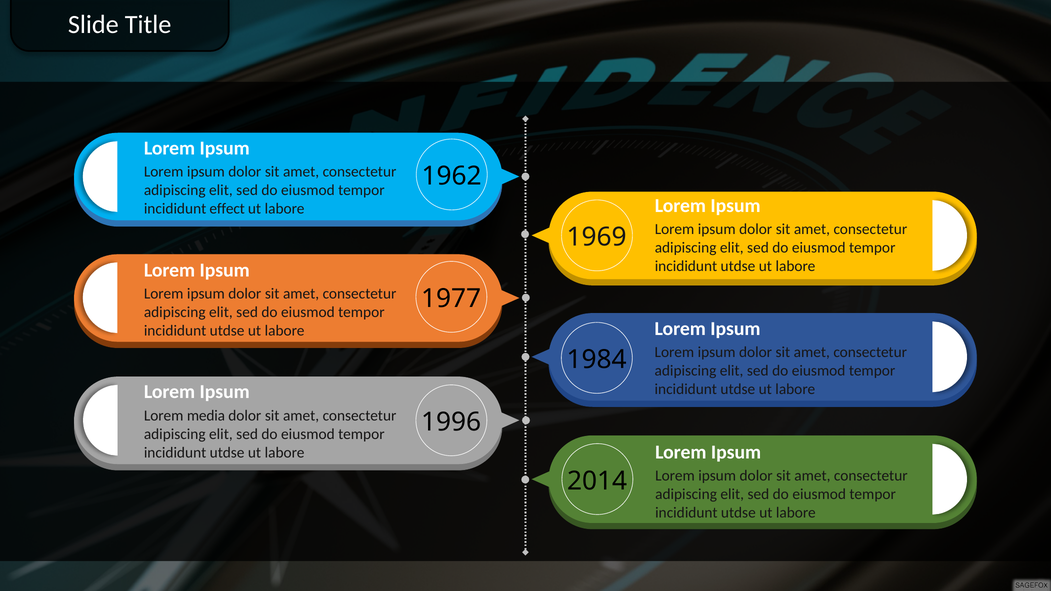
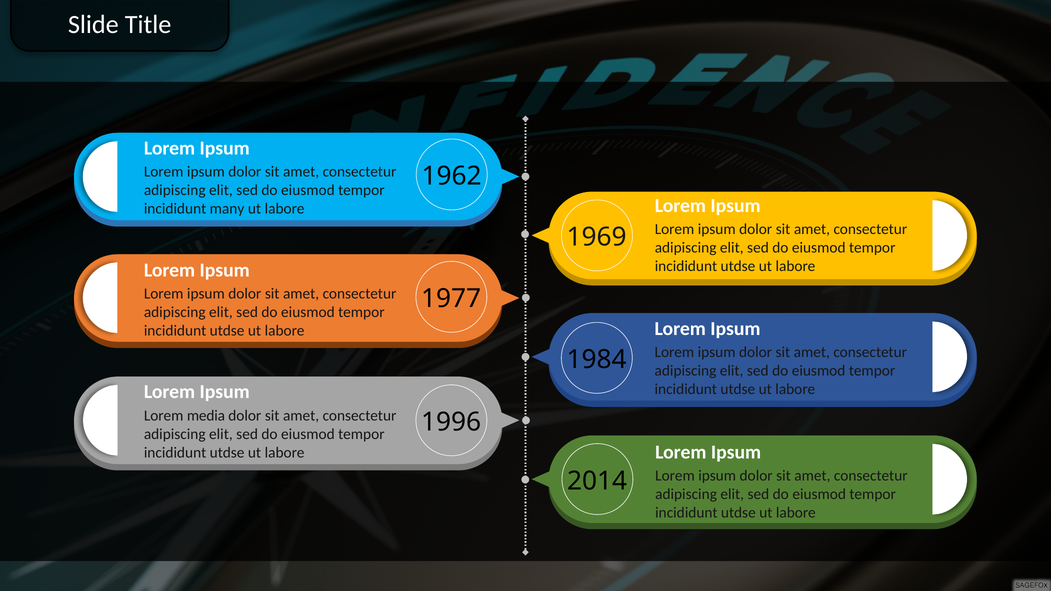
effect: effect -> many
